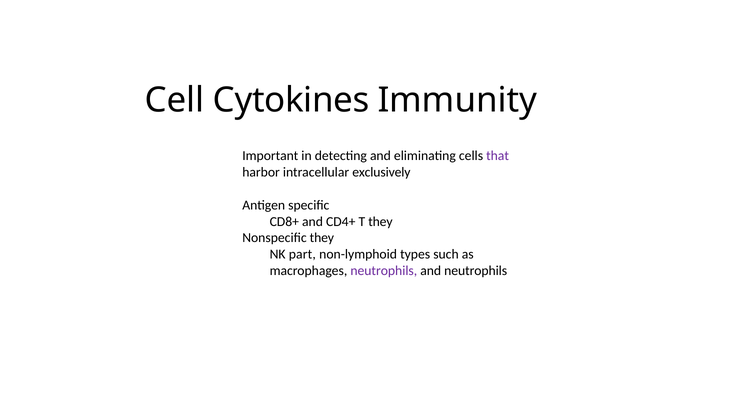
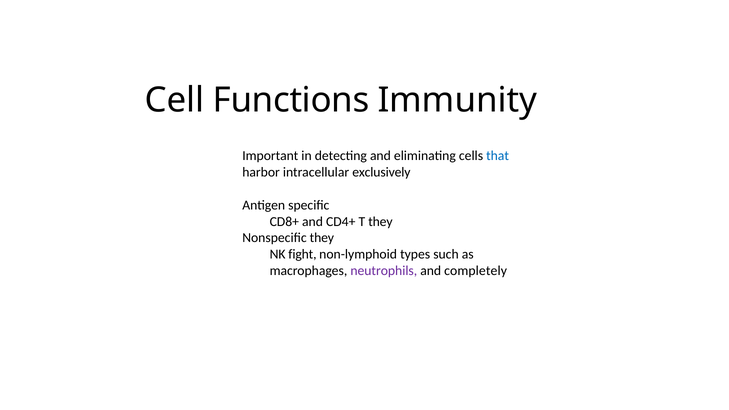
Cytokines: Cytokines -> Functions
that colour: purple -> blue
part: part -> fight
and neutrophils: neutrophils -> completely
